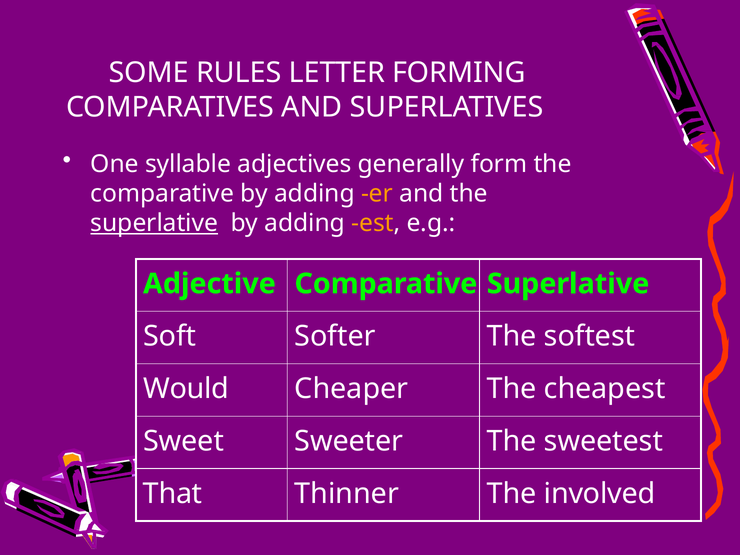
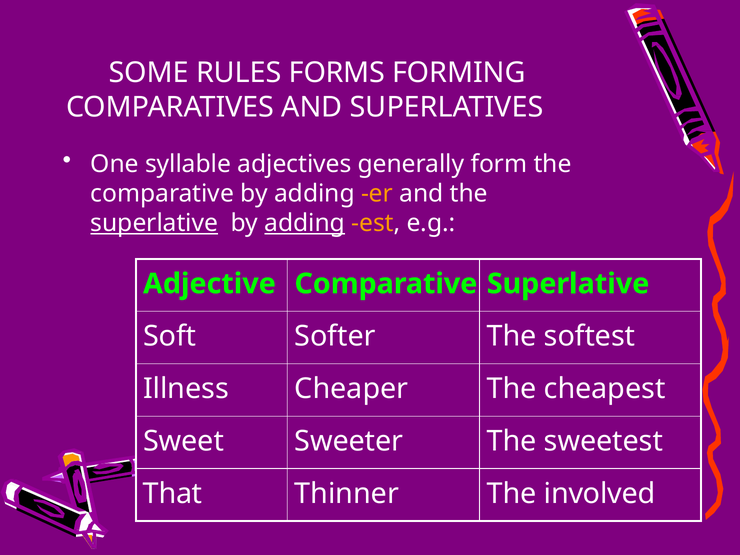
LETTER: LETTER -> FORMS
adding at (305, 223) underline: none -> present
Would: Would -> Illness
